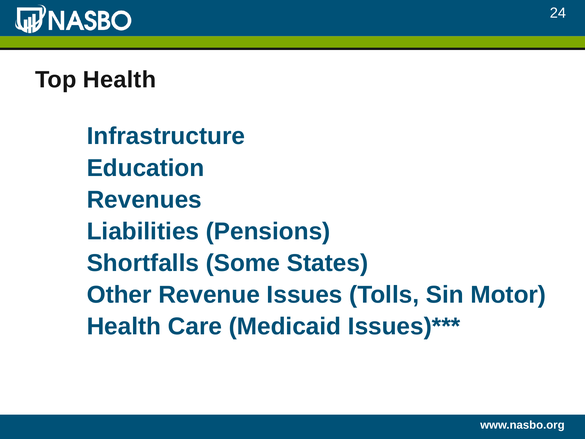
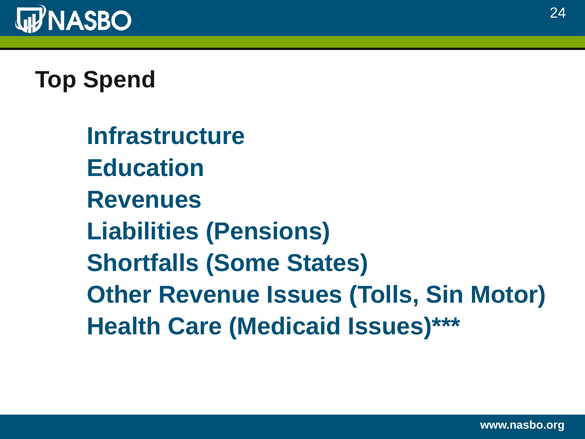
Top Health: Health -> Spend
